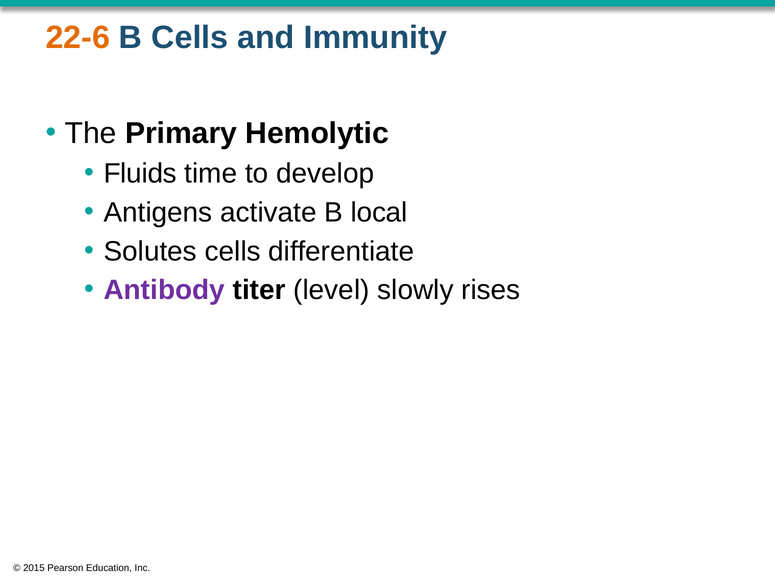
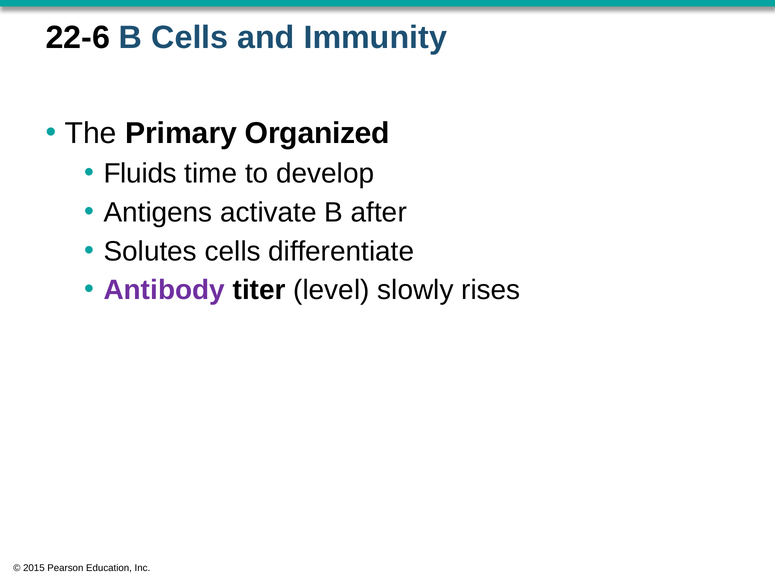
22-6 colour: orange -> black
Hemolytic: Hemolytic -> Organized
local: local -> after
